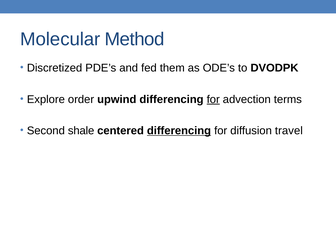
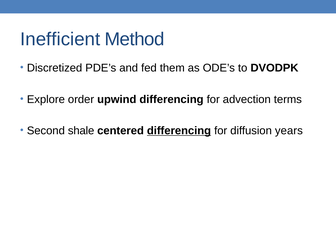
Molecular: Molecular -> Inefficient
for at (213, 99) underline: present -> none
travel: travel -> years
